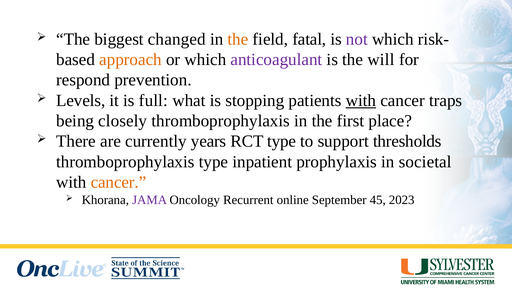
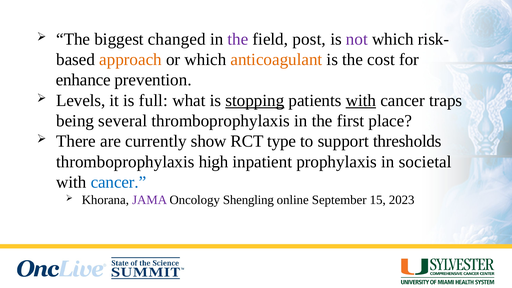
the at (238, 39) colour: orange -> purple
fatal: fatal -> post
anticoagulant colour: purple -> orange
will: will -> cost
respond: respond -> enhance
stopping underline: none -> present
closely: closely -> several
years: years -> show
thromboprophylaxis type: type -> high
cancer at (118, 182) colour: orange -> blue
Recurrent: Recurrent -> Shengling
45: 45 -> 15
